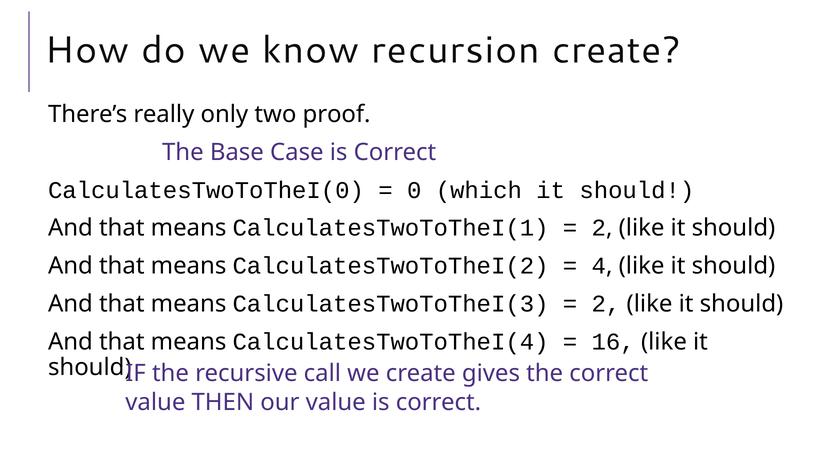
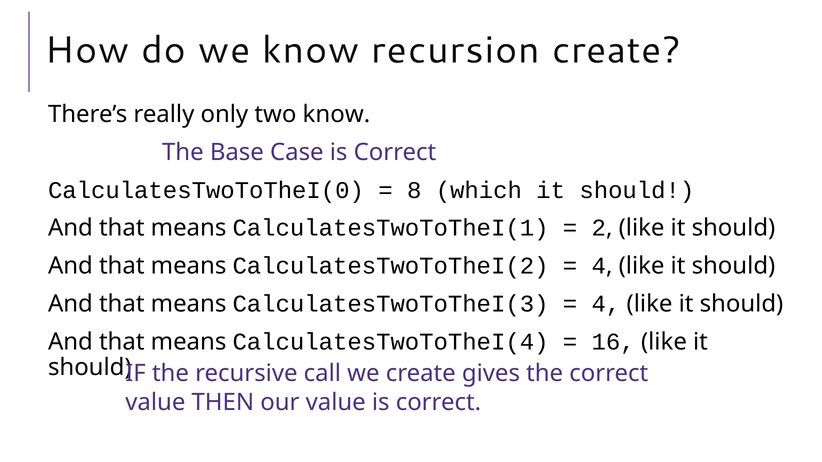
two proof: proof -> know
0: 0 -> 8
2 at (606, 304): 2 -> 4
